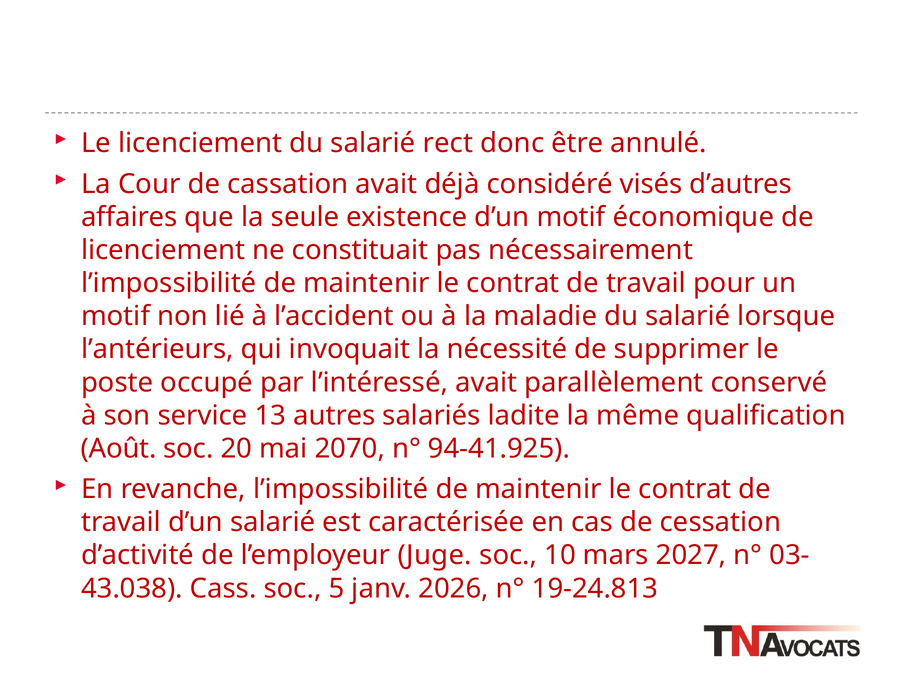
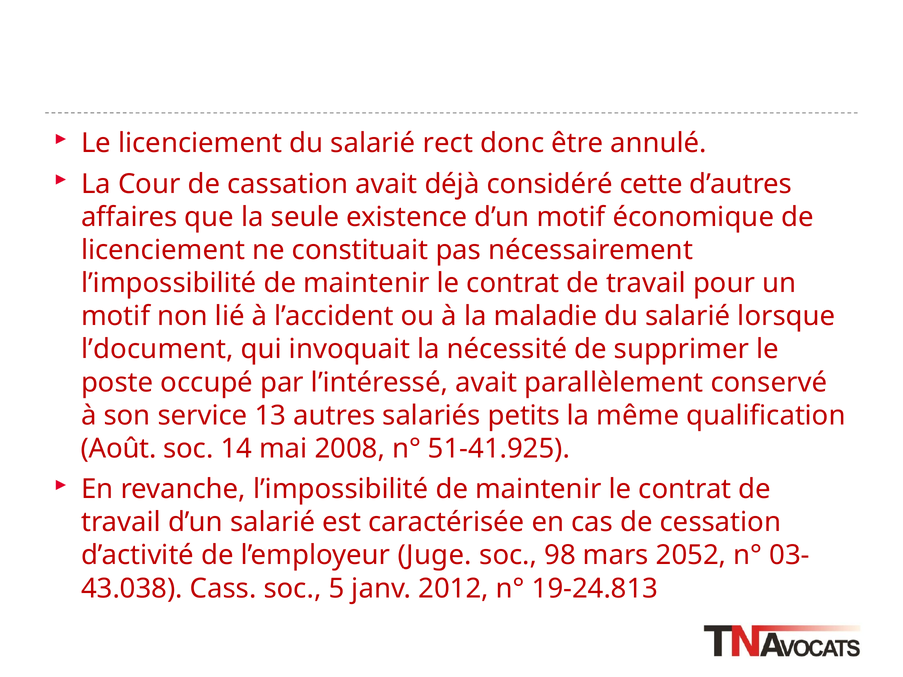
visés: visés -> cette
l’antérieurs: l’antérieurs -> l’document
ladite: ladite -> petits
20: 20 -> 14
2070: 2070 -> 2008
94-41.925: 94-41.925 -> 51-41.925
10: 10 -> 98
2027: 2027 -> 2052
2026: 2026 -> 2012
